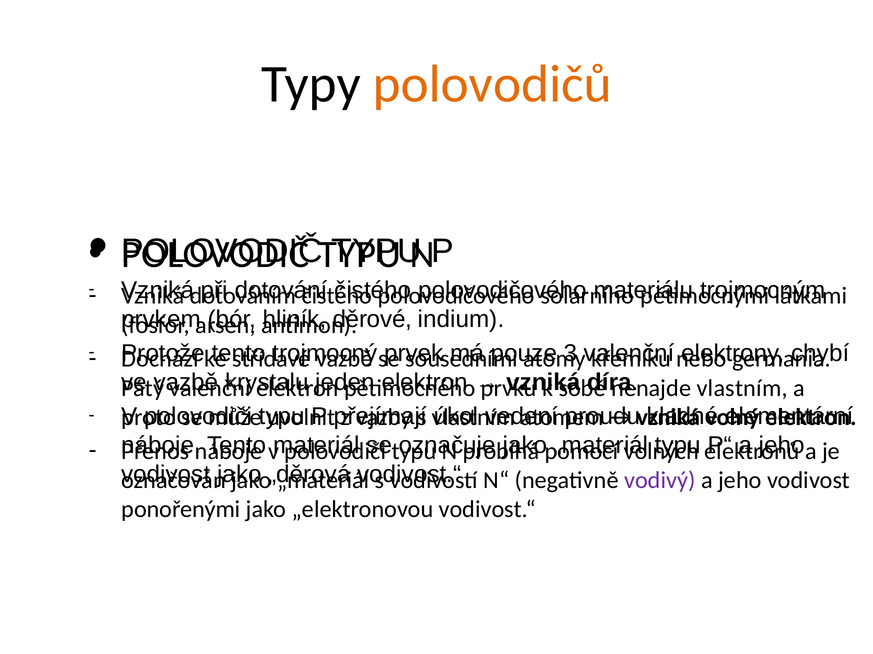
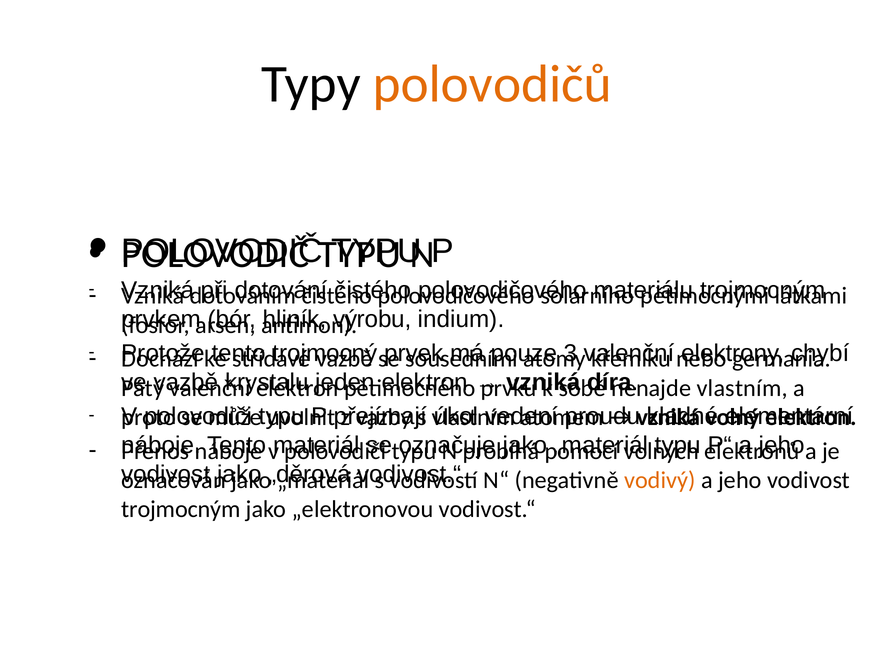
děrové: děrové -> výrobu
vodivý colour: purple -> orange
ponořenými at (181, 510): ponořenými -> trojmocným
